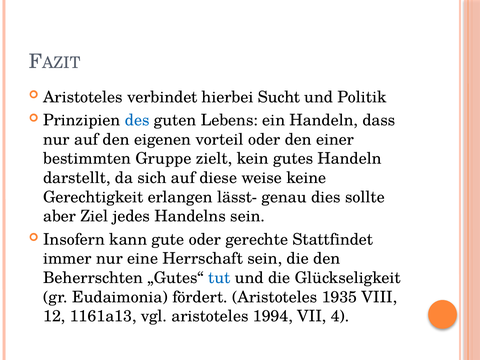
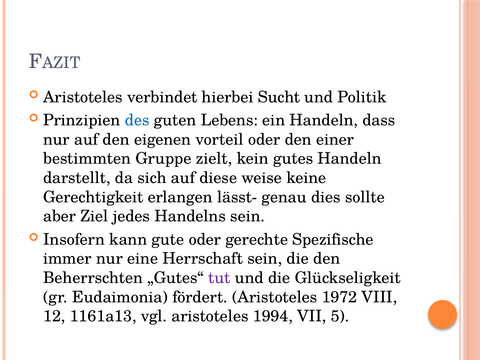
Stattfindet: Stattfindet -> Spezifische
tut colour: blue -> purple
1935: 1935 -> 1972
4: 4 -> 5
